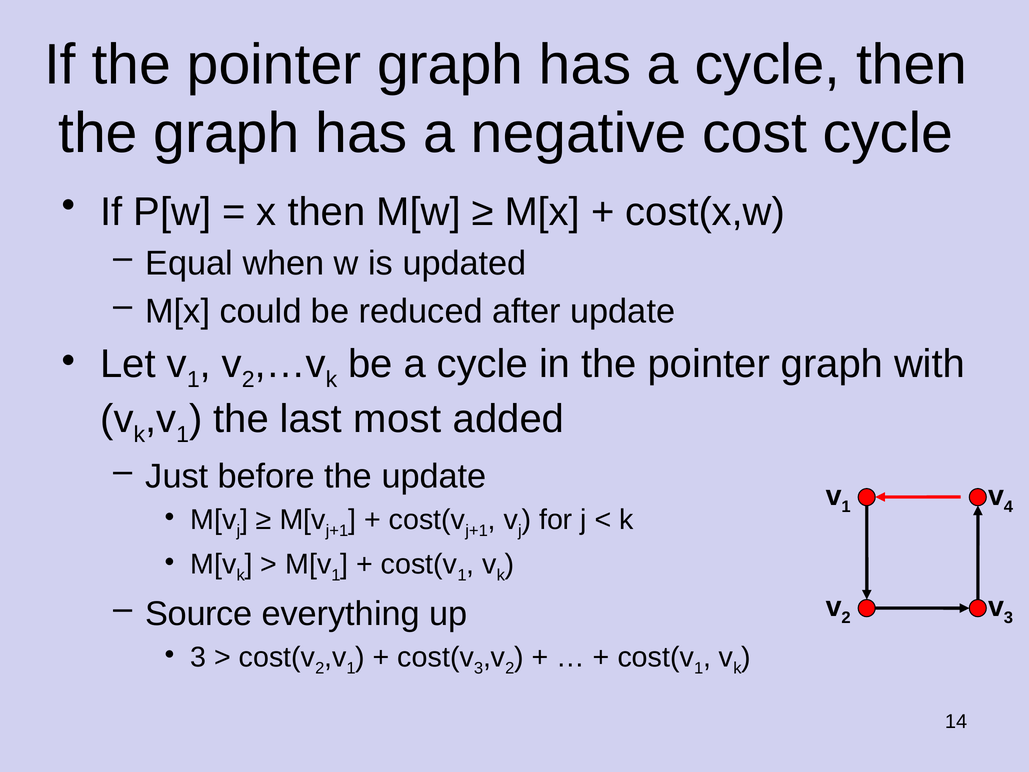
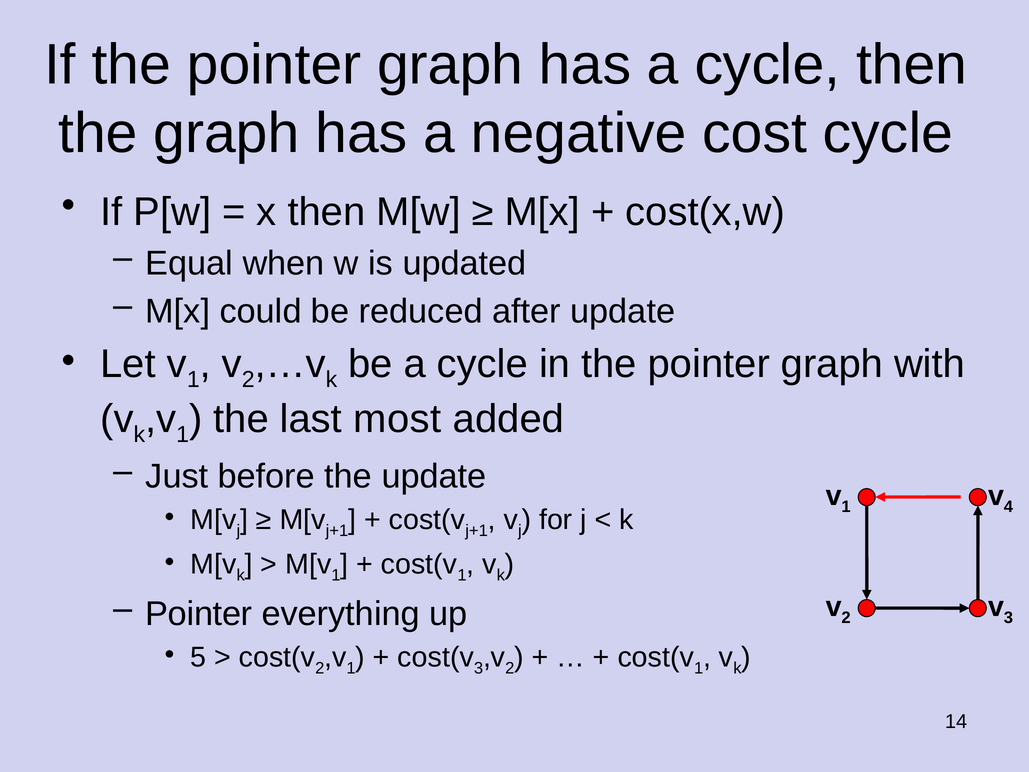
Source at (199, 614): Source -> Pointer
3 at (198, 657): 3 -> 5
